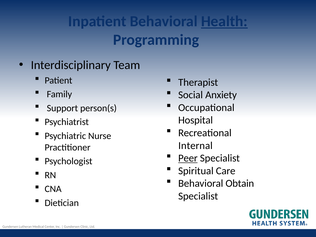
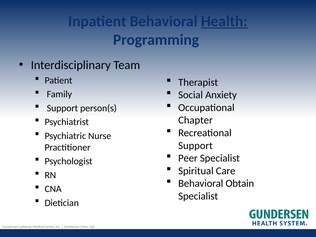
Hospital: Hospital -> Chapter
Internal at (195, 146): Internal -> Support
Peer underline: present -> none
